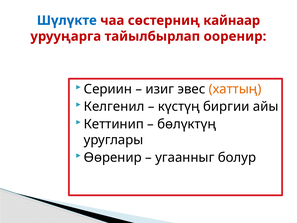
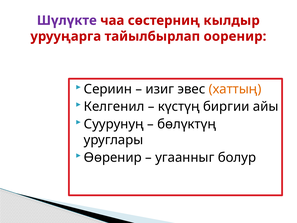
Шүлүкте colour: blue -> purple
кайнаар: кайнаар -> кылдыр
Кеттинип: Кеттинип -> Суурунуң
